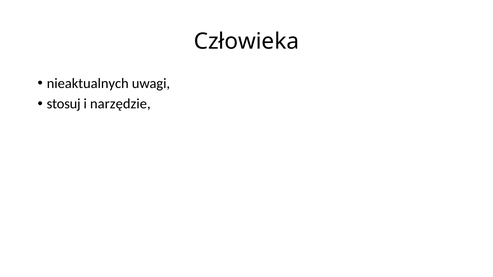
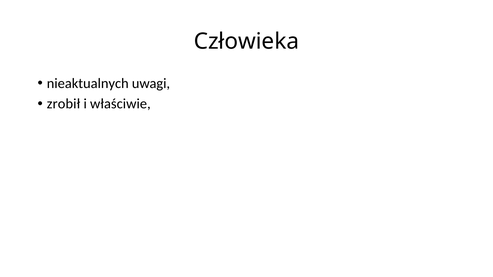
stosuj: stosuj -> zrobił
narzędzie: narzędzie -> właściwie
